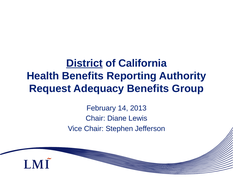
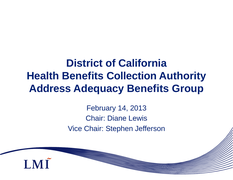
District underline: present -> none
Reporting: Reporting -> Collection
Request: Request -> Address
